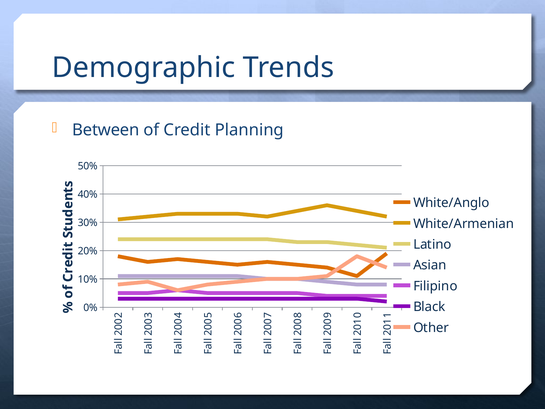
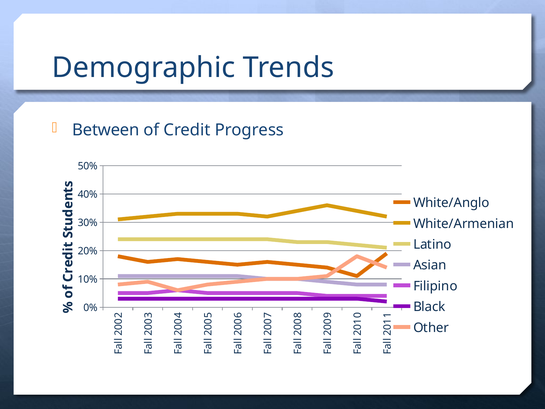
Planning: Planning -> Progress
